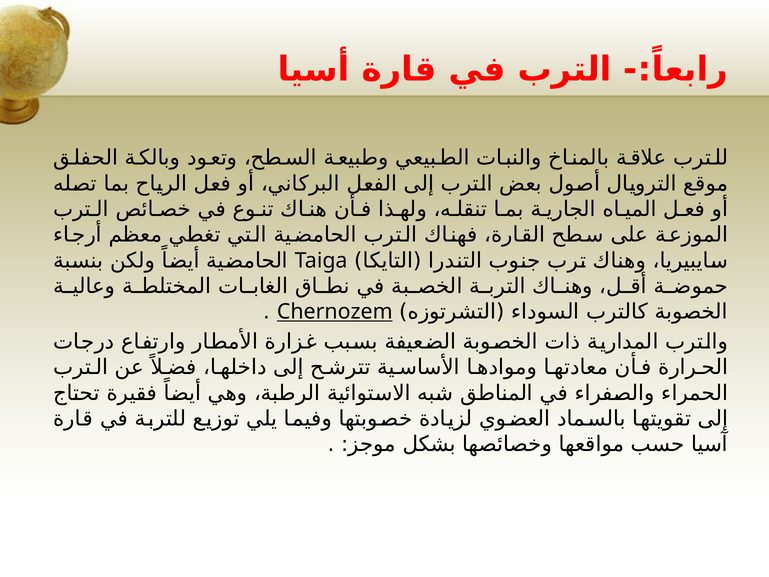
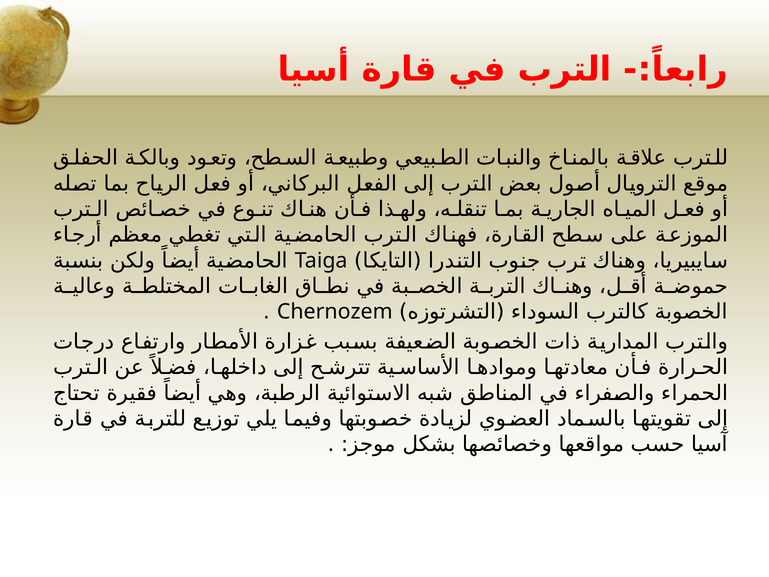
Chernozem underline: present -> none
